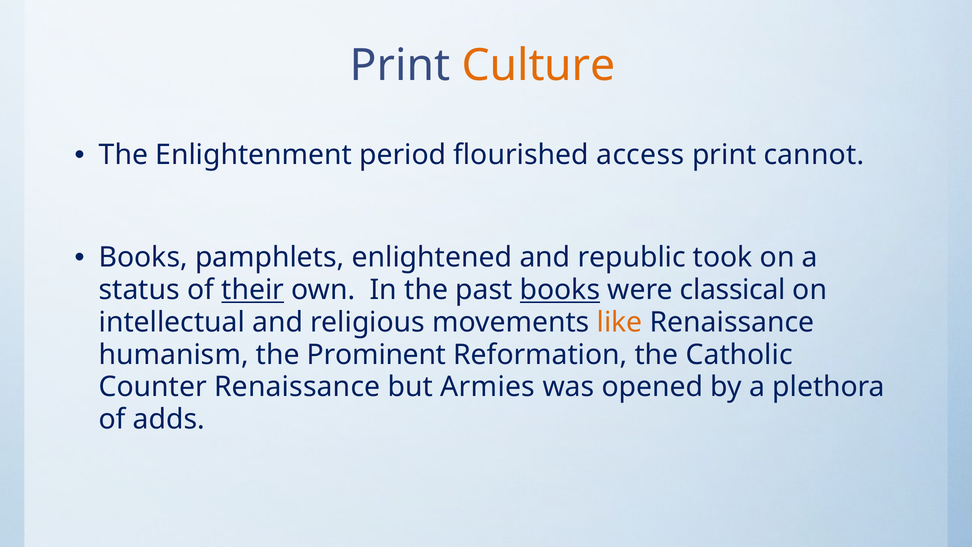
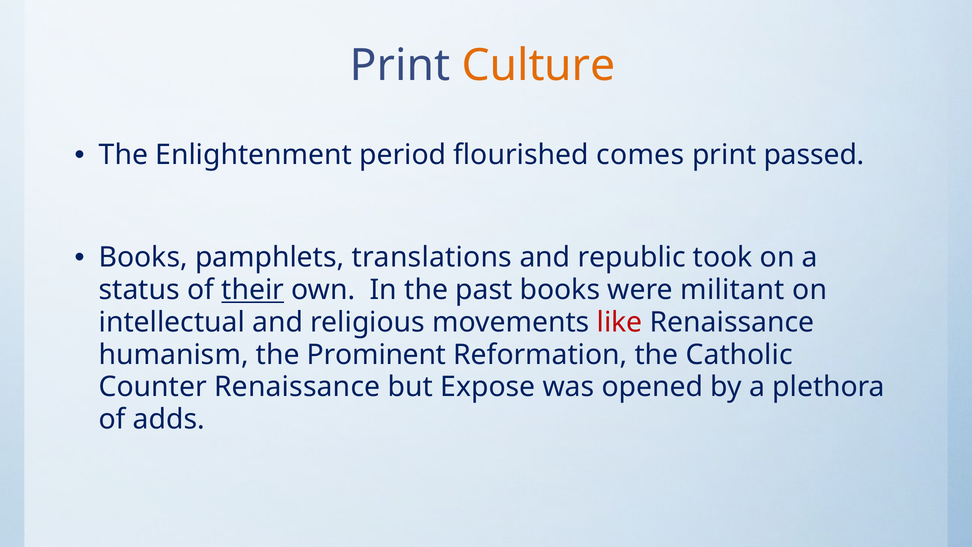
access: access -> comes
cannot: cannot -> passed
enlightened: enlightened -> translations
books at (560, 290) underline: present -> none
classical: classical -> militant
like colour: orange -> red
Armies: Armies -> Expose
